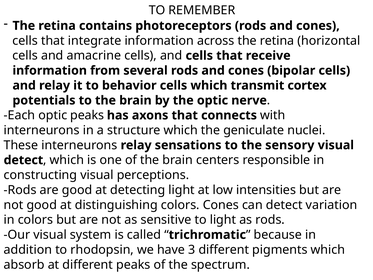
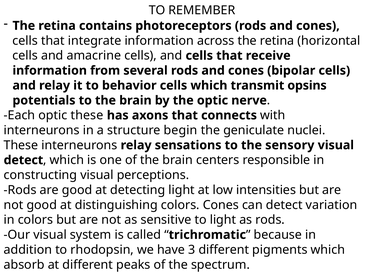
cortex: cortex -> opsins
optic peaks: peaks -> these
structure which: which -> begin
